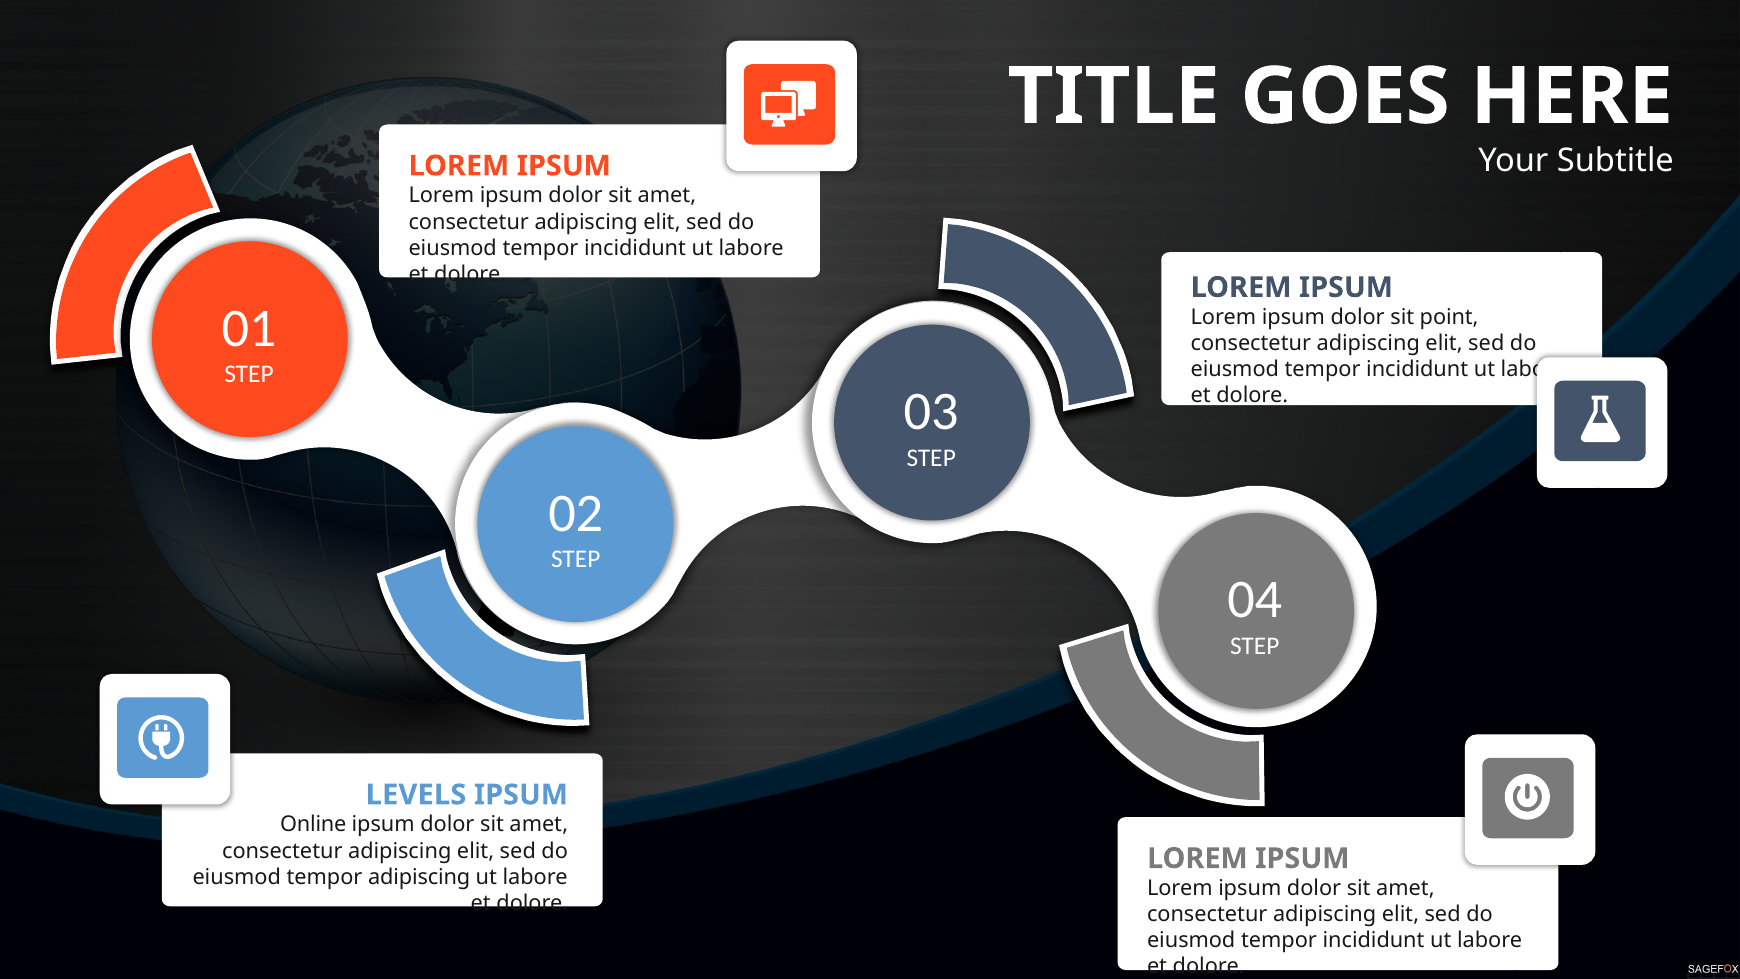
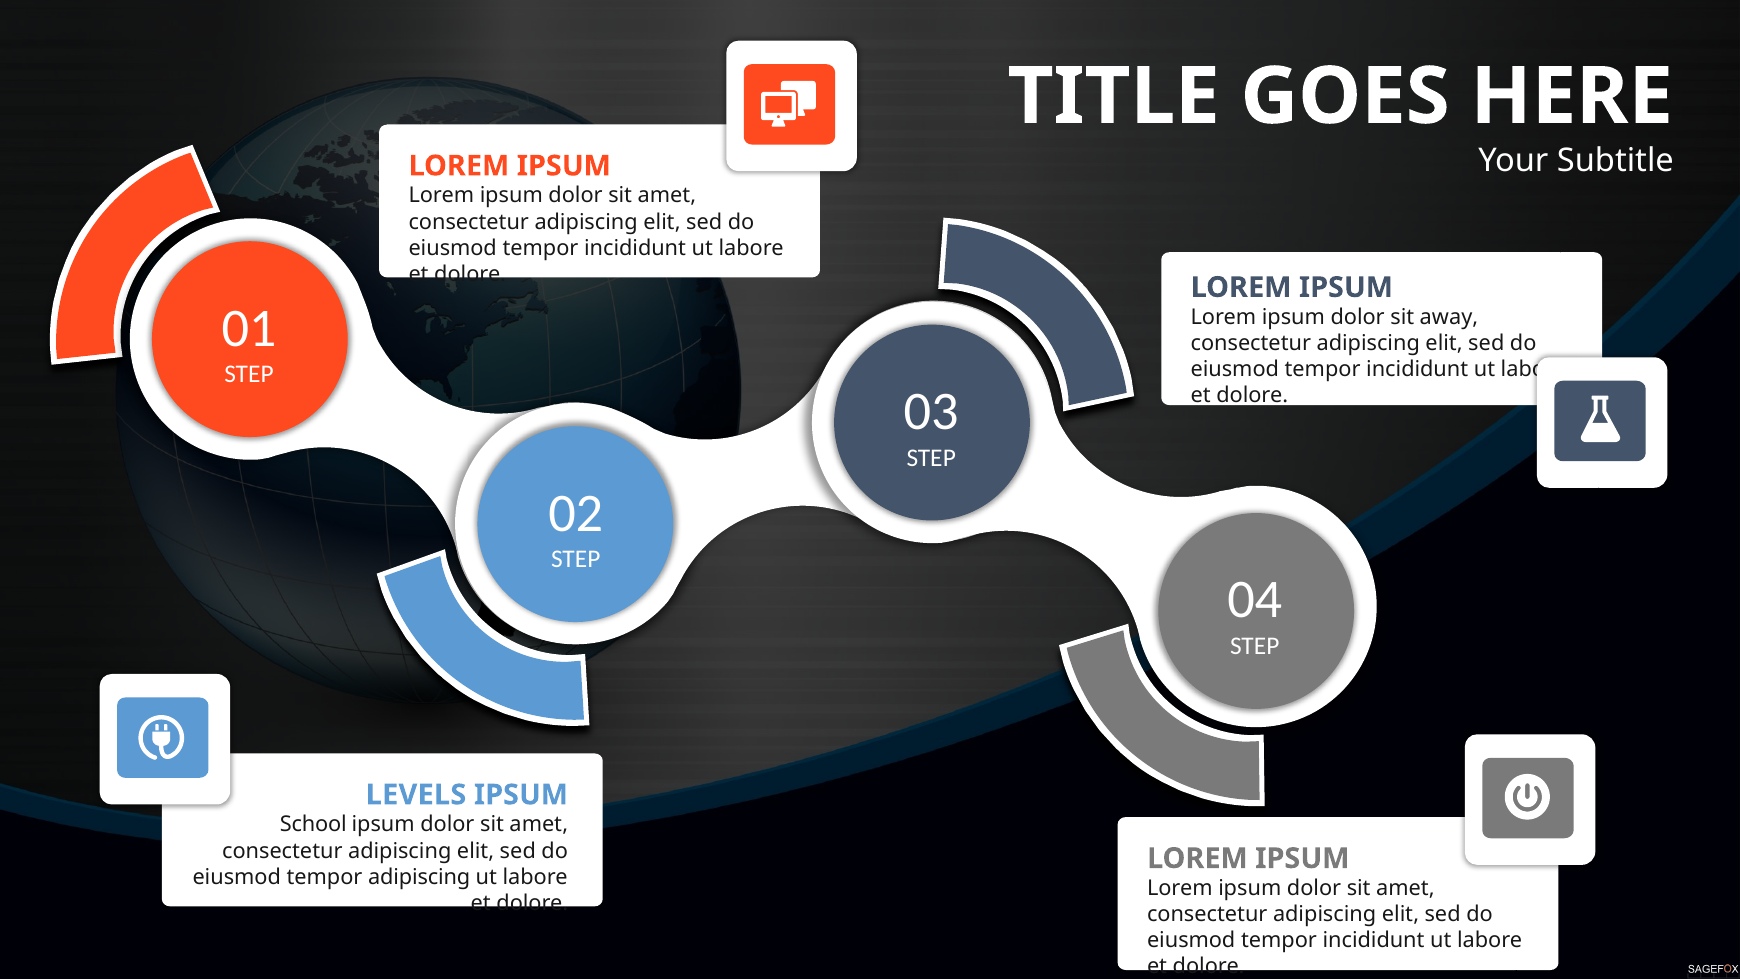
point: point -> away
Online: Online -> School
